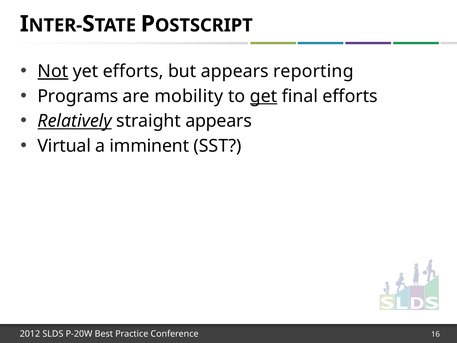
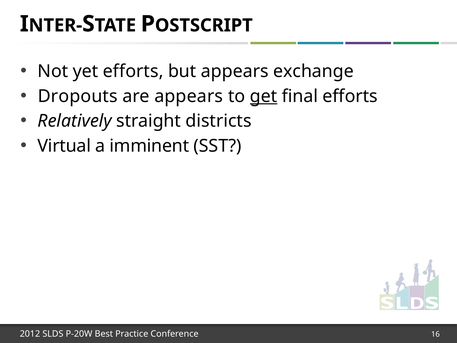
Not underline: present -> none
reporting: reporting -> exchange
Programs: Programs -> Dropouts
are mobility: mobility -> appears
Relatively underline: present -> none
straight appears: appears -> districts
